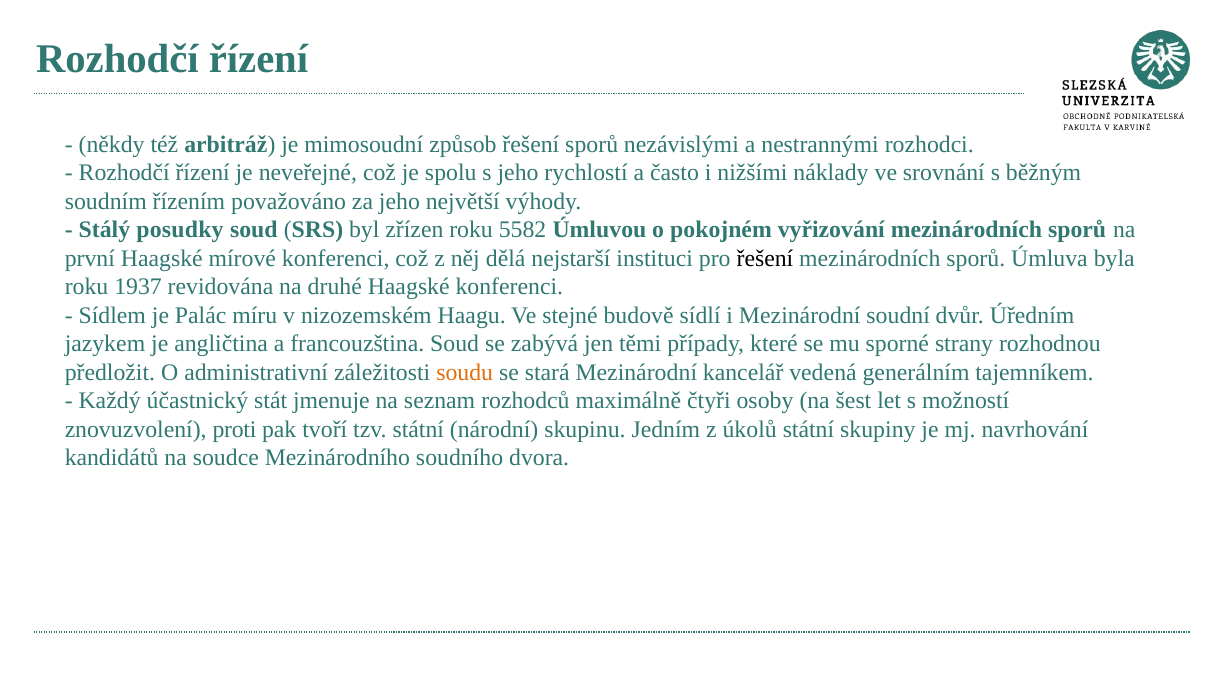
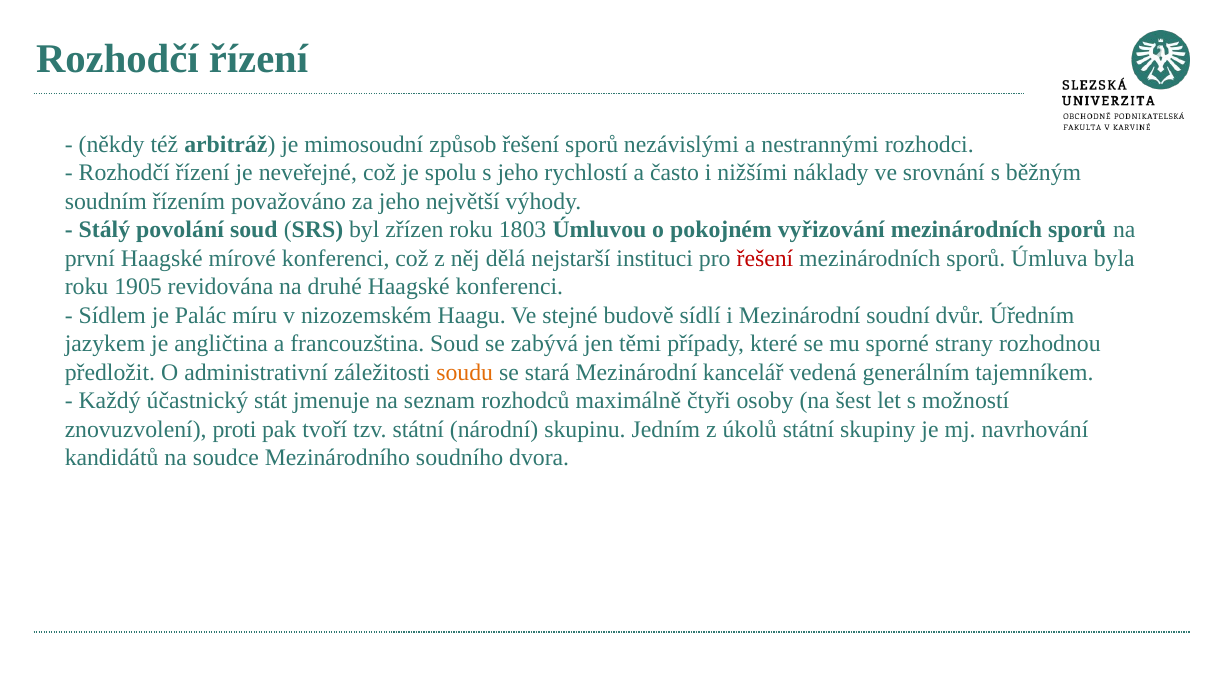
posudky: posudky -> povolání
5582: 5582 -> 1803
řešení at (765, 258) colour: black -> red
1937: 1937 -> 1905
